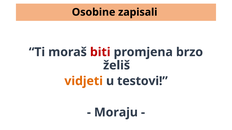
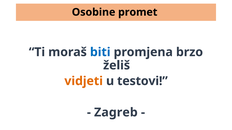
zapisali: zapisali -> promet
biti colour: red -> blue
Moraju: Moraju -> Zagreb
